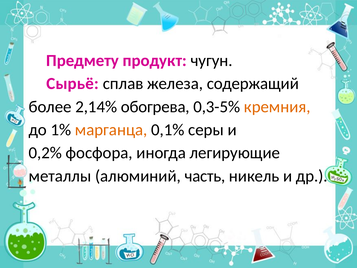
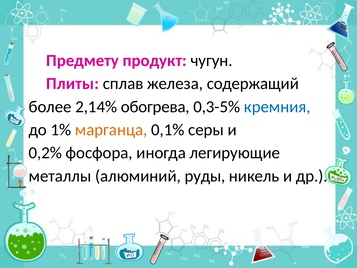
Сырьё: Сырьё -> Плиты
кремния colour: orange -> blue
часть: часть -> руды
